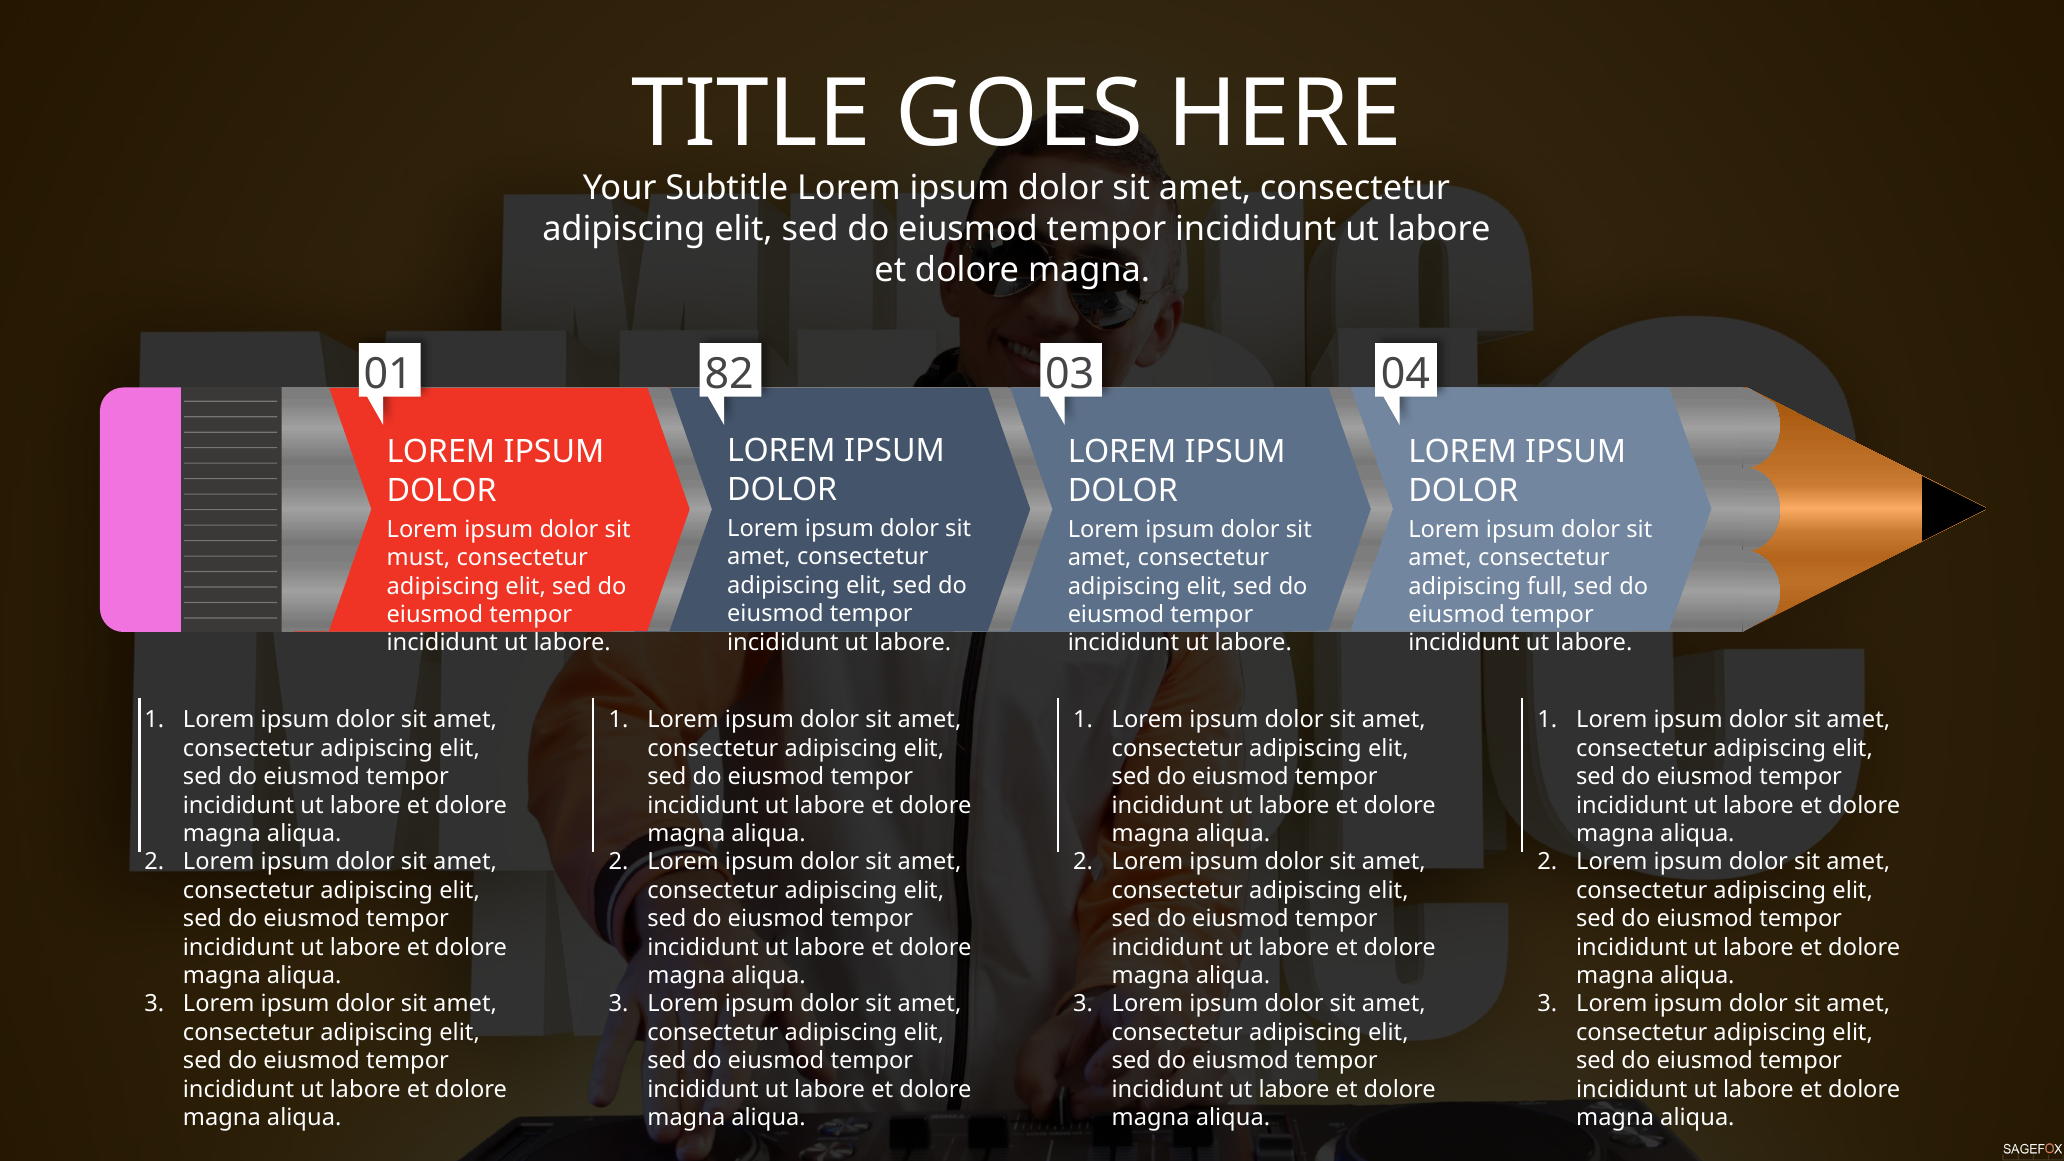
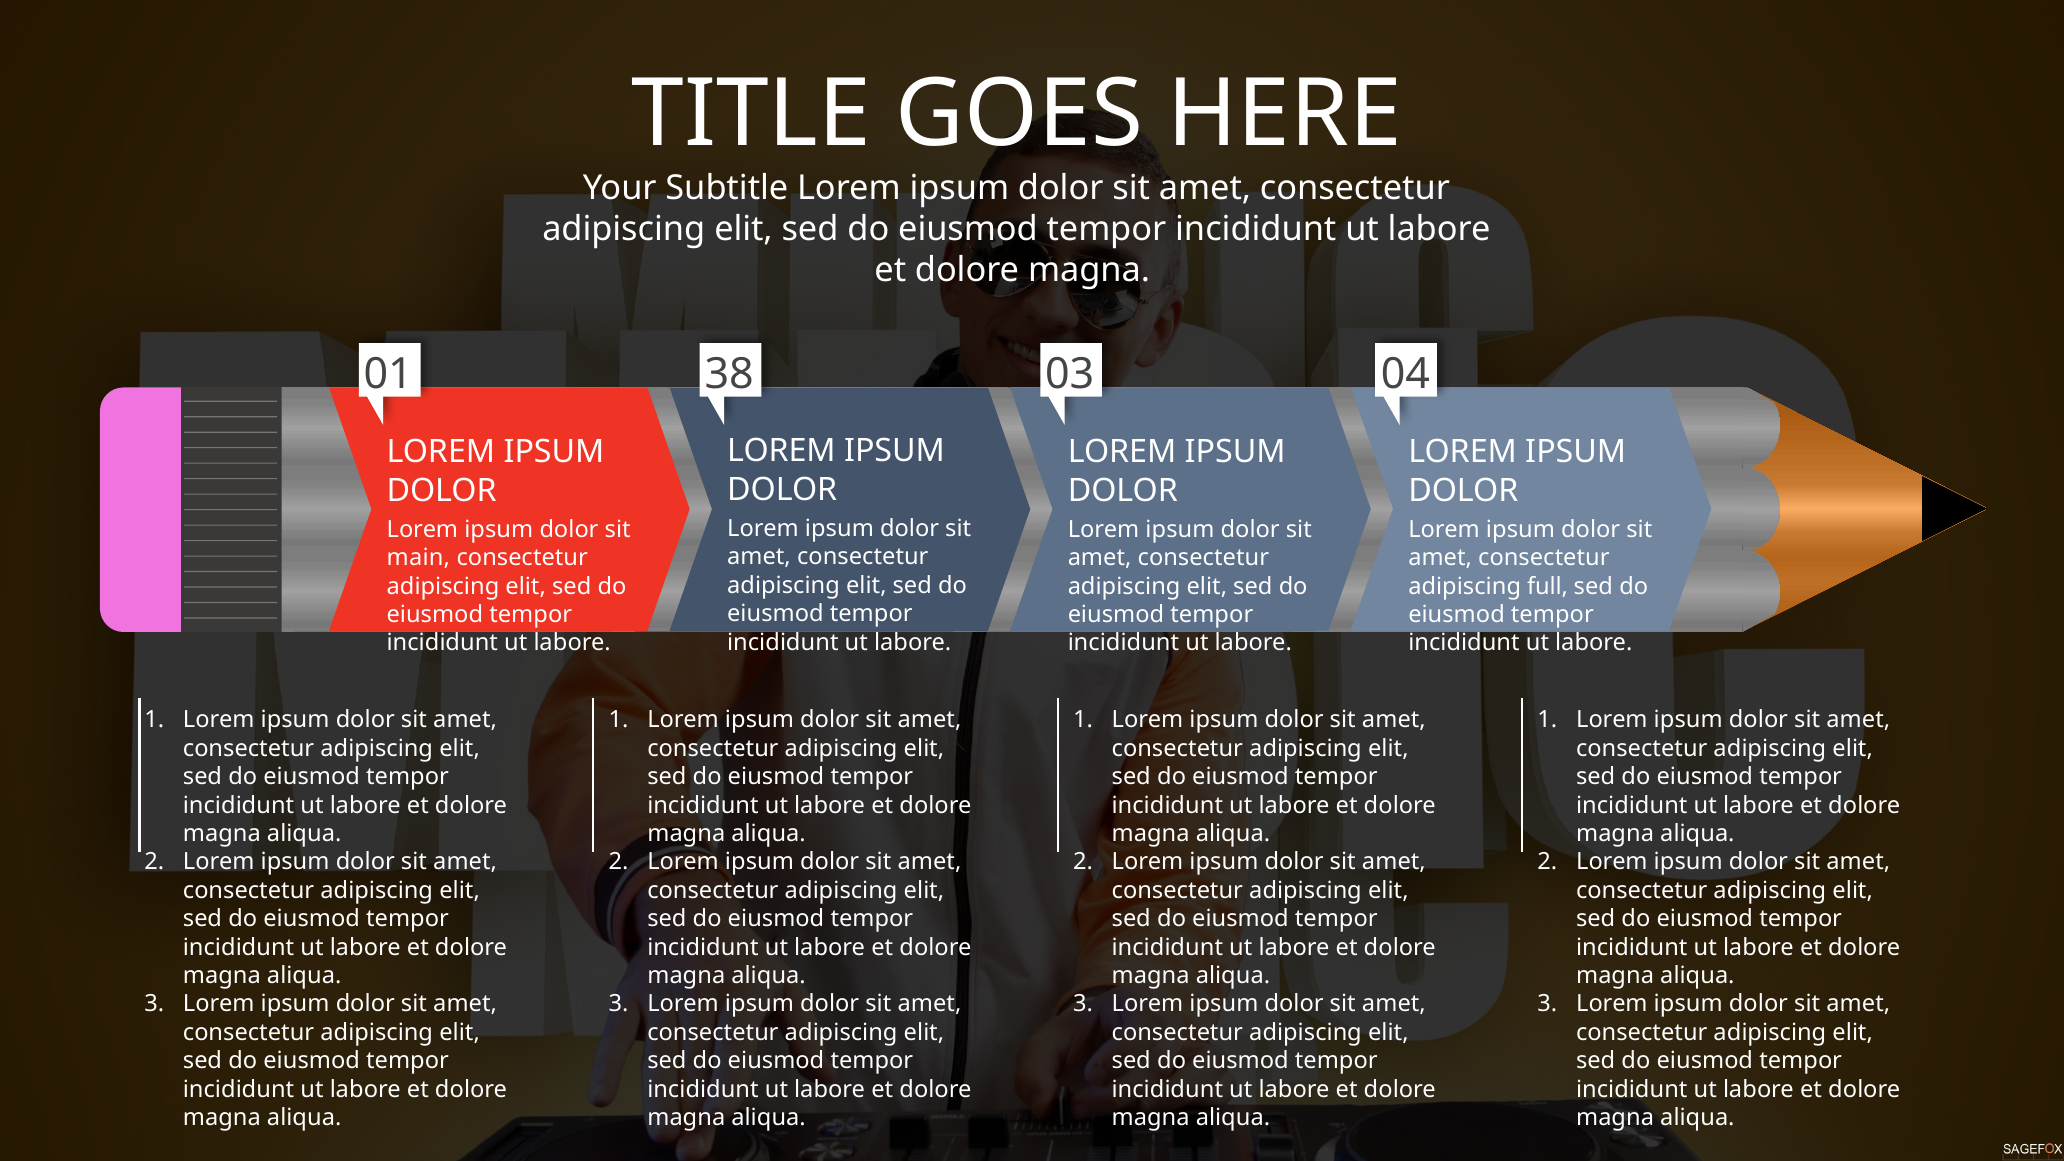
82: 82 -> 38
must: must -> main
